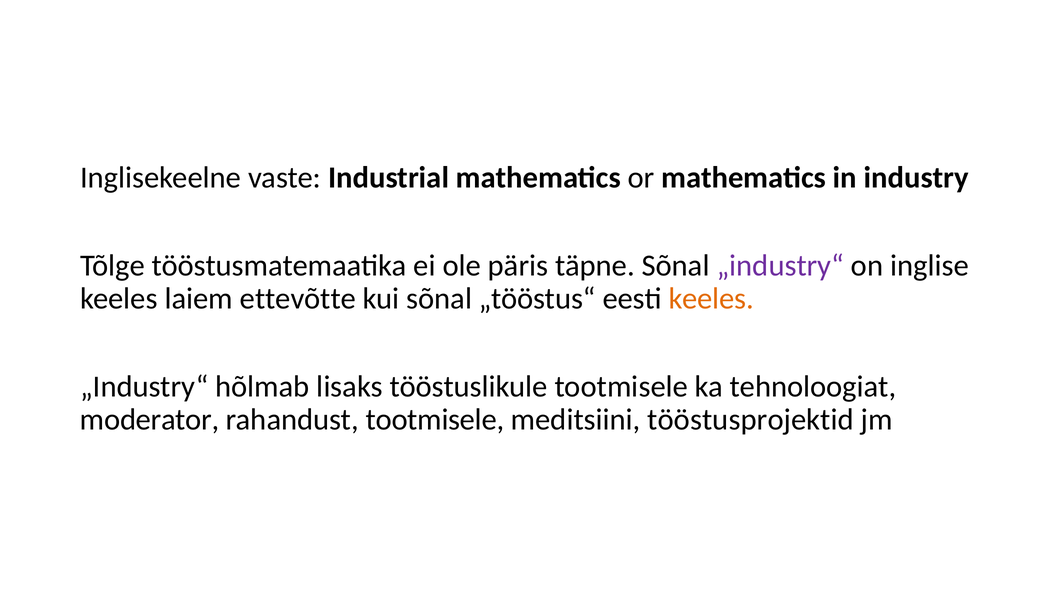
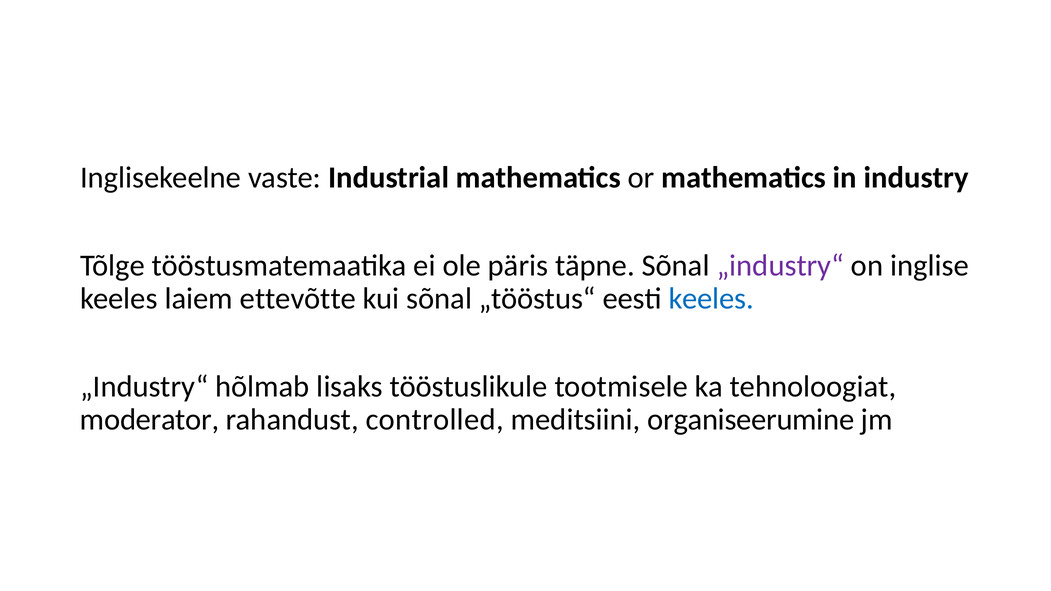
keeles at (711, 299) colour: orange -> blue
rahandust tootmisele: tootmisele -> controlled
tööstusprojektid: tööstusprojektid -> organiseerumine
